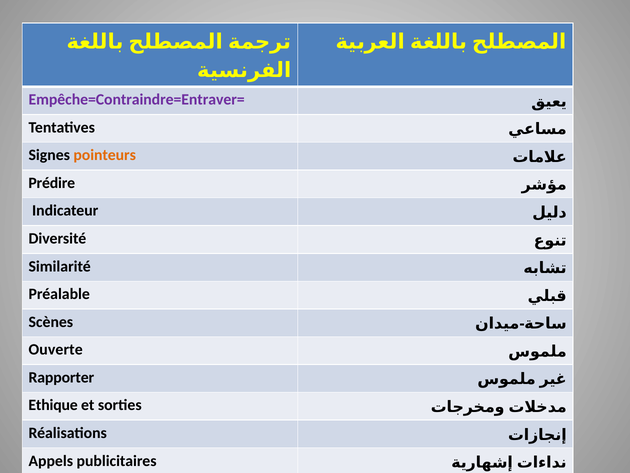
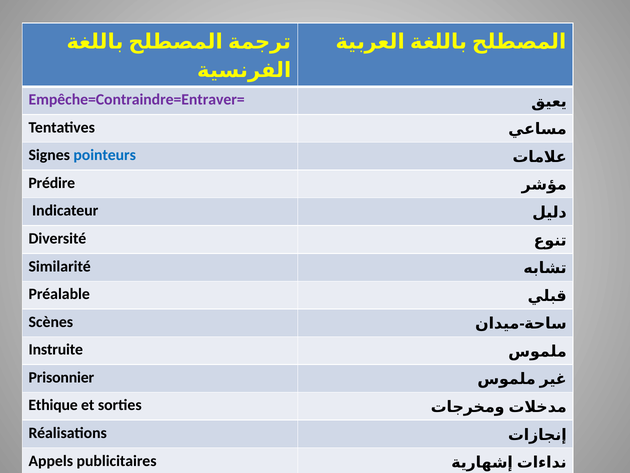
pointeurs colour: orange -> blue
Ouverte: Ouverte -> Instruite
Rapporter: Rapporter -> Prisonnier
